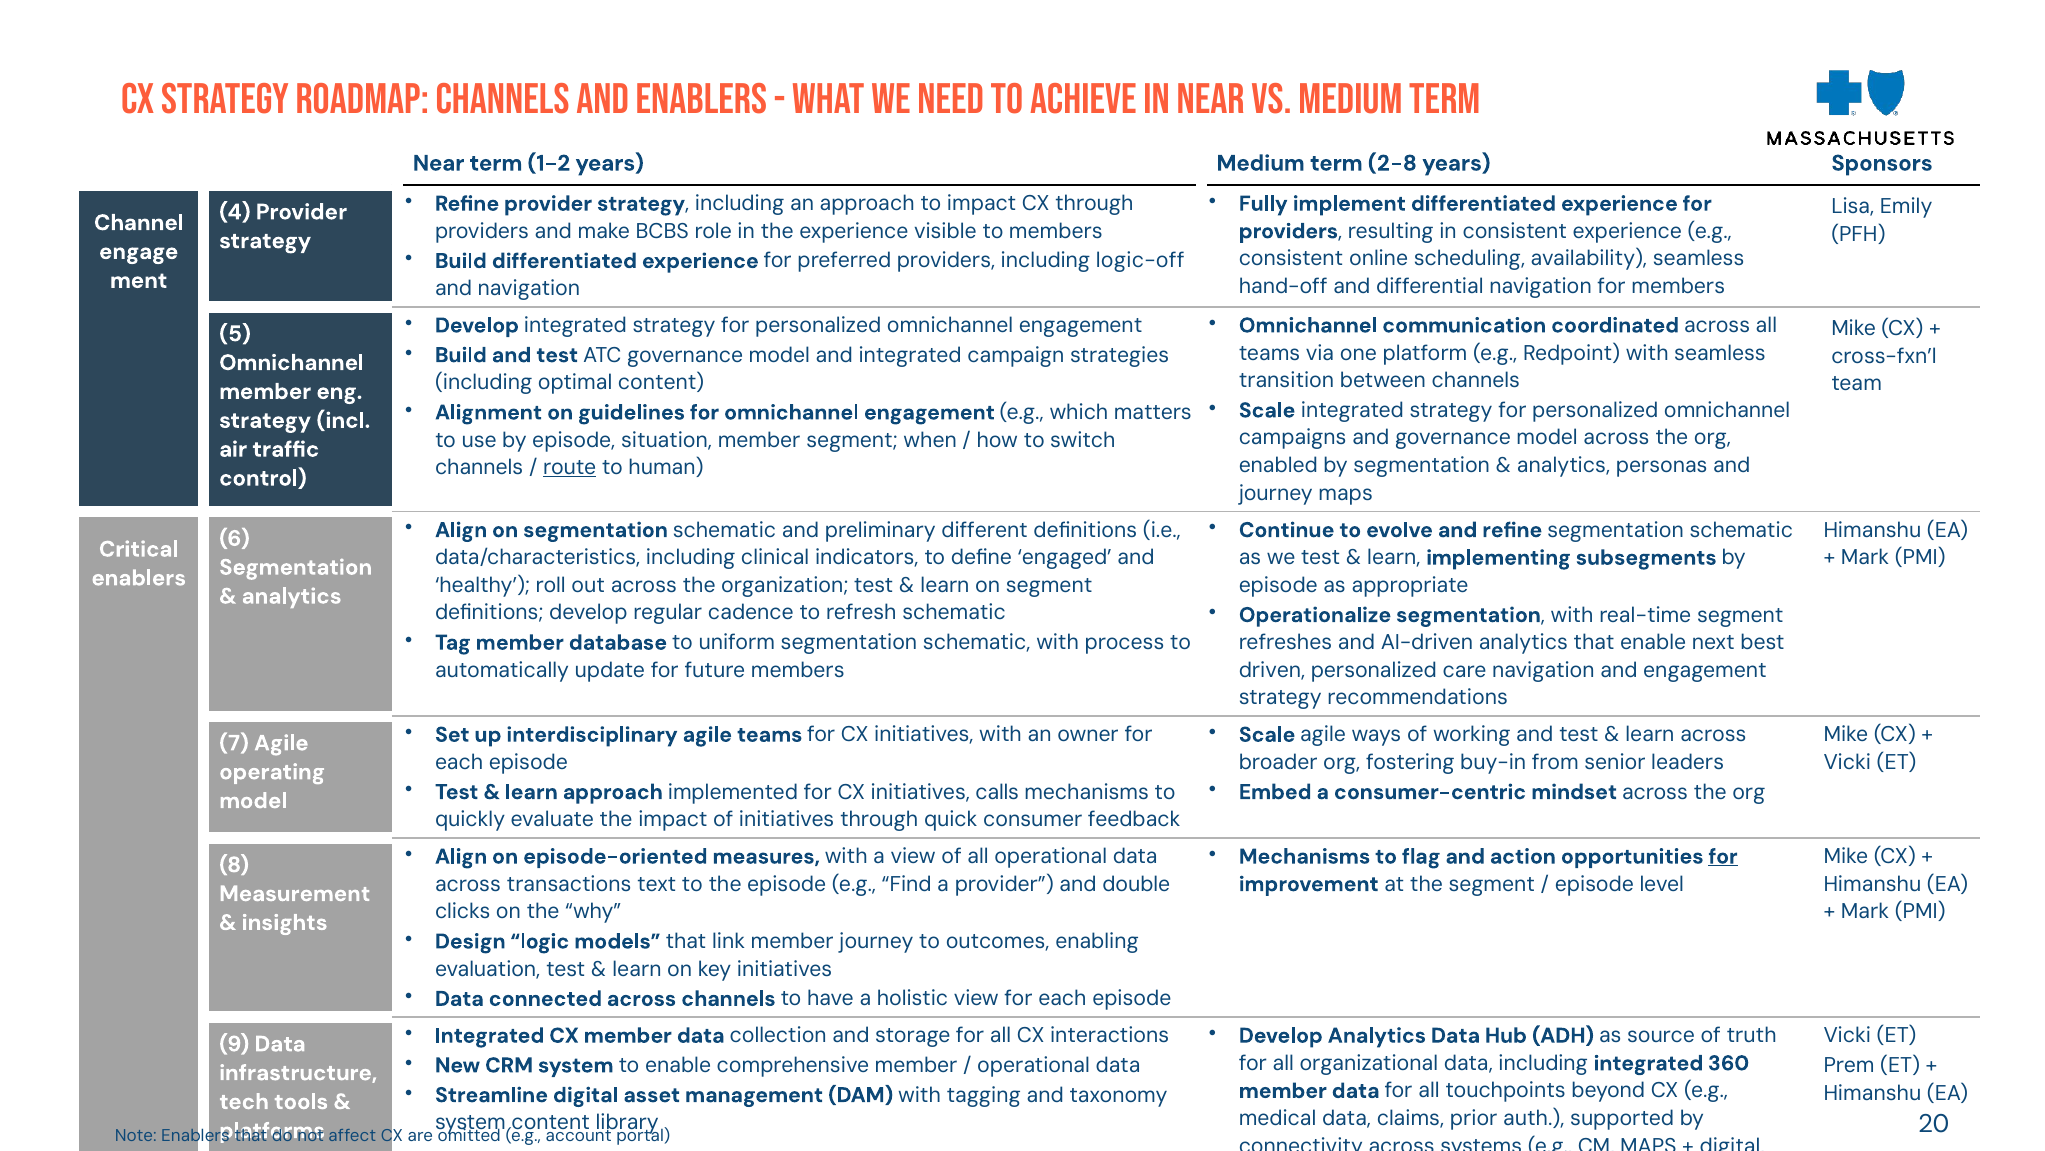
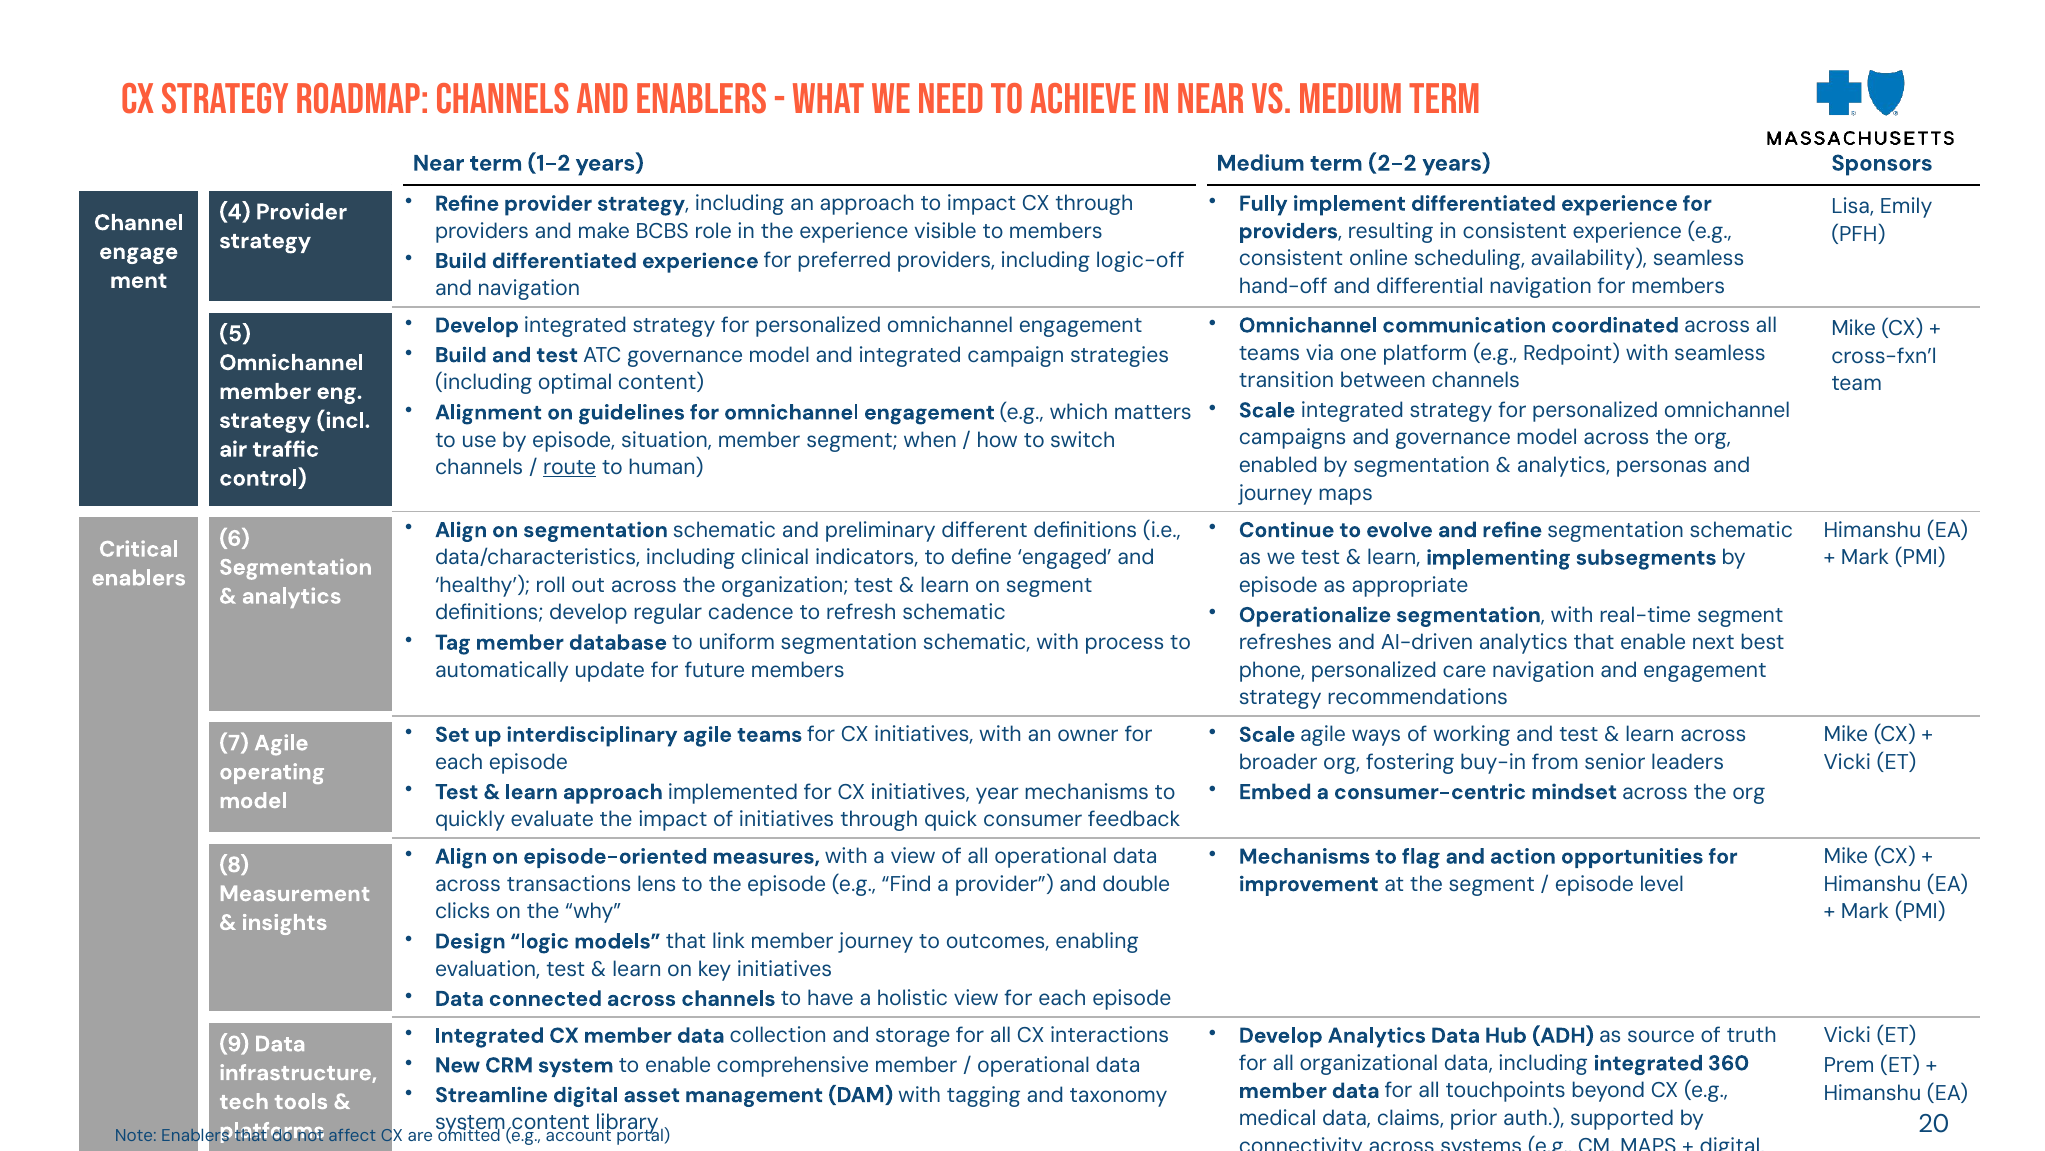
2-8: 2-8 -> 2-2
driven: driven -> phone
calls: calls -> year
for at (1723, 856) underline: present -> none
text: text -> lens
